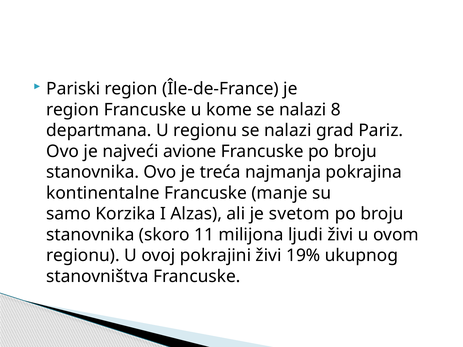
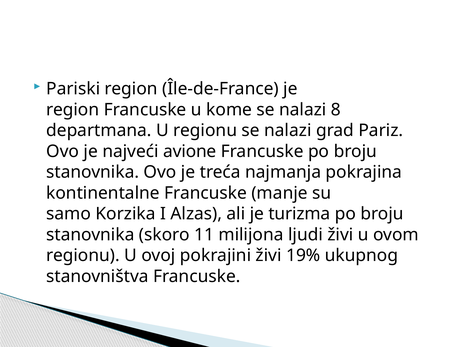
svetom: svetom -> turizma
